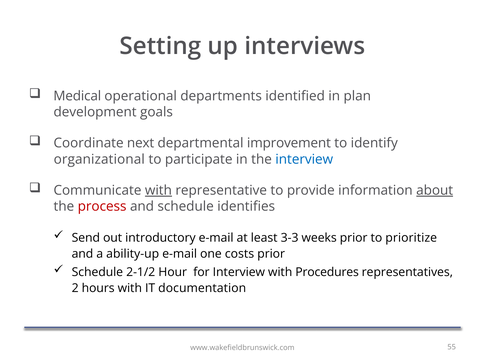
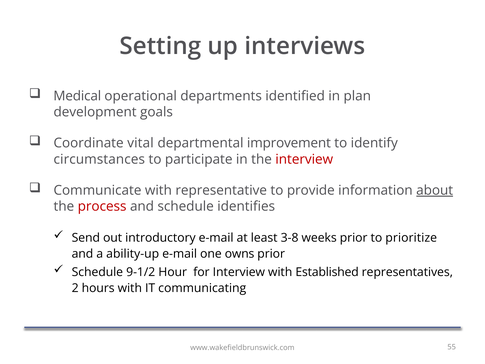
next: next -> vital
organizational: organizational -> circumstances
interview at (304, 159) colour: blue -> red
with at (158, 190) underline: present -> none
3-3: 3-3 -> 3-8
costs: costs -> owns
2-1/2: 2-1/2 -> 9-1/2
Procedures: Procedures -> Established
documentation: documentation -> communicating
